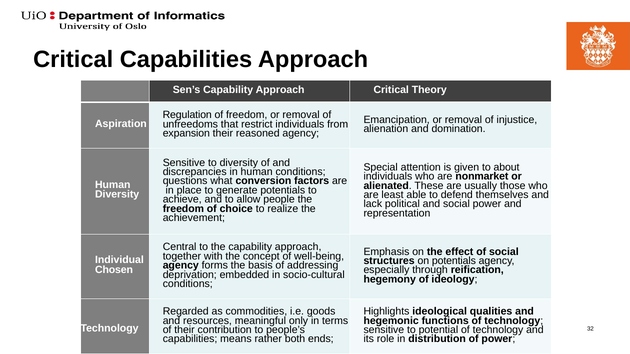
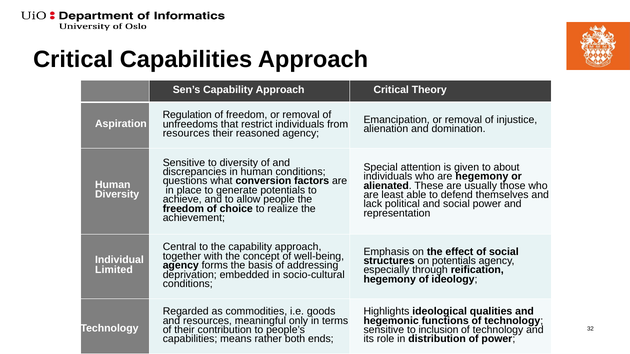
expansion at (186, 134): expansion -> resources
are nonmarket: nonmarket -> hegemony
Chosen: Chosen -> Limited
potential: potential -> inclusion
